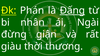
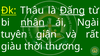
Phán: Phán -> Thâu
nhân underline: none -> present
đừng: đừng -> tuyên
